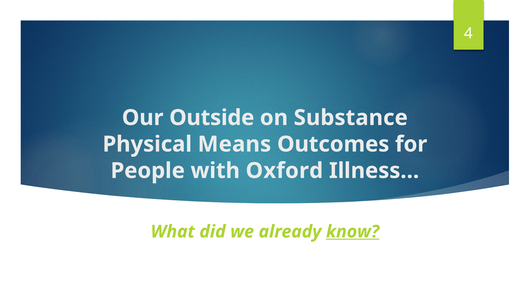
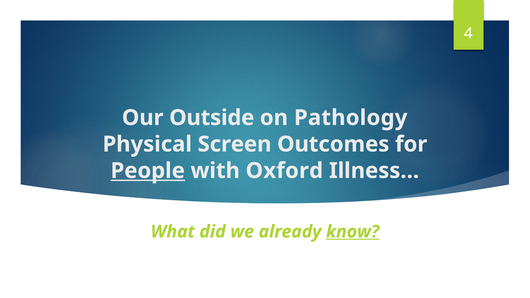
Substance: Substance -> Pathology
Means: Means -> Screen
People underline: none -> present
